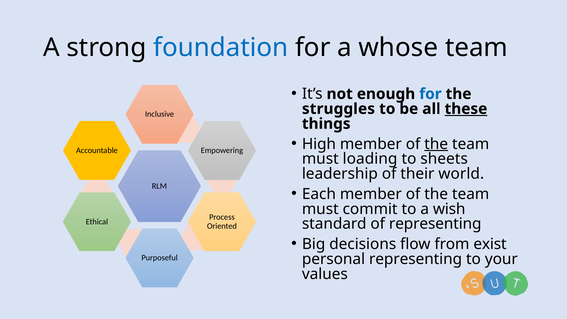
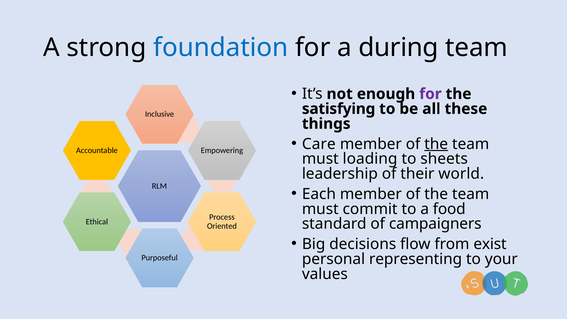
whose: whose -> during
for at (430, 94) colour: blue -> purple
struggles: struggles -> satisfying
these underline: present -> none
High: High -> Care
wish: wish -> food
of representing: representing -> campaigners
